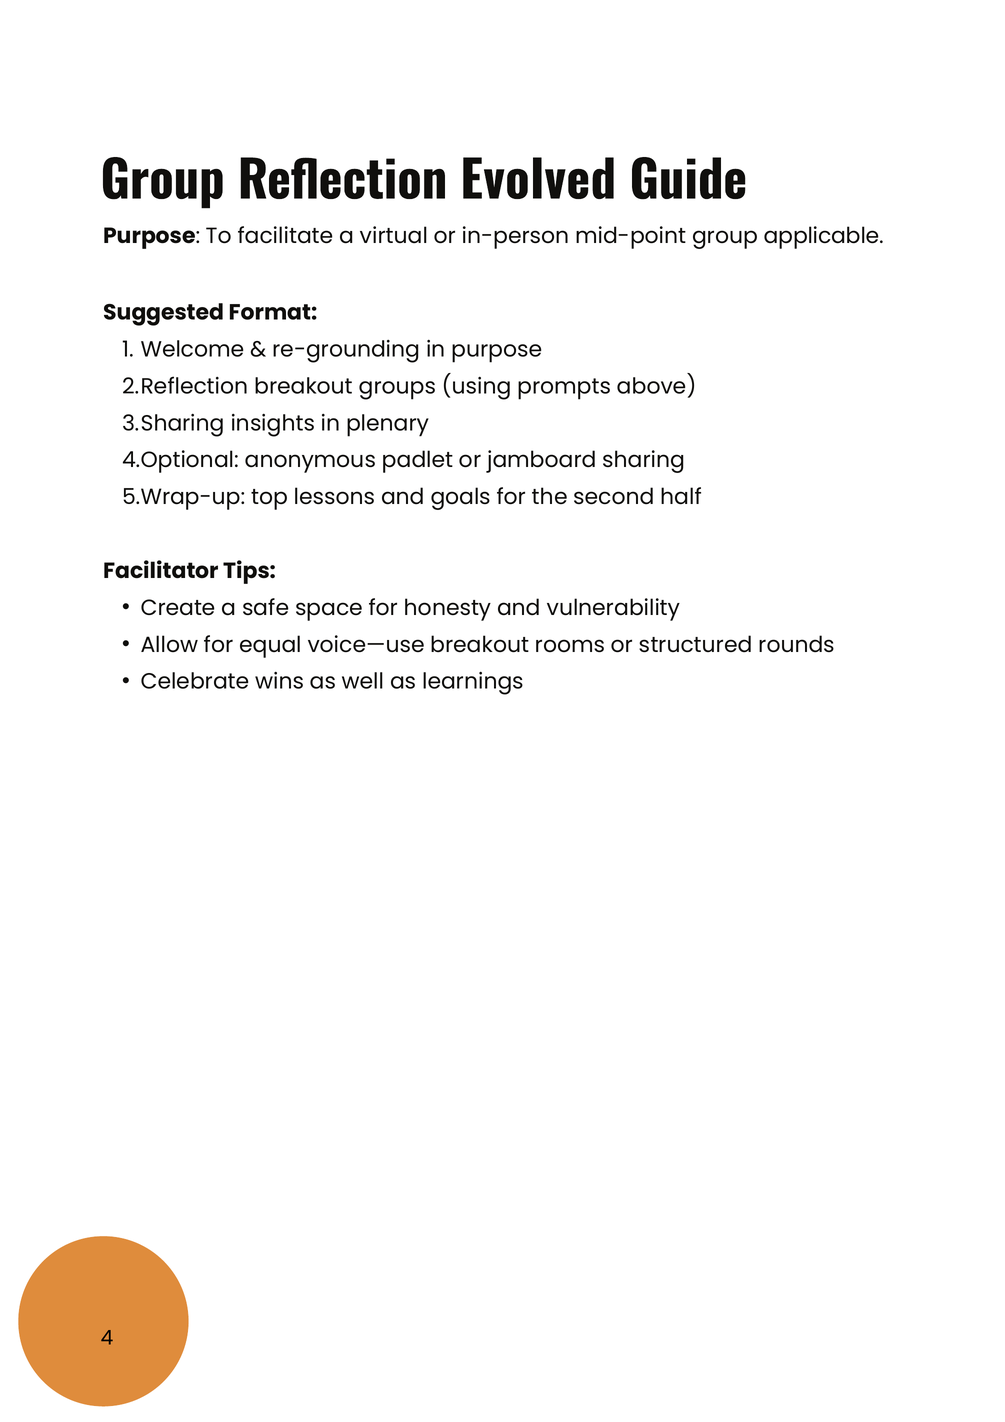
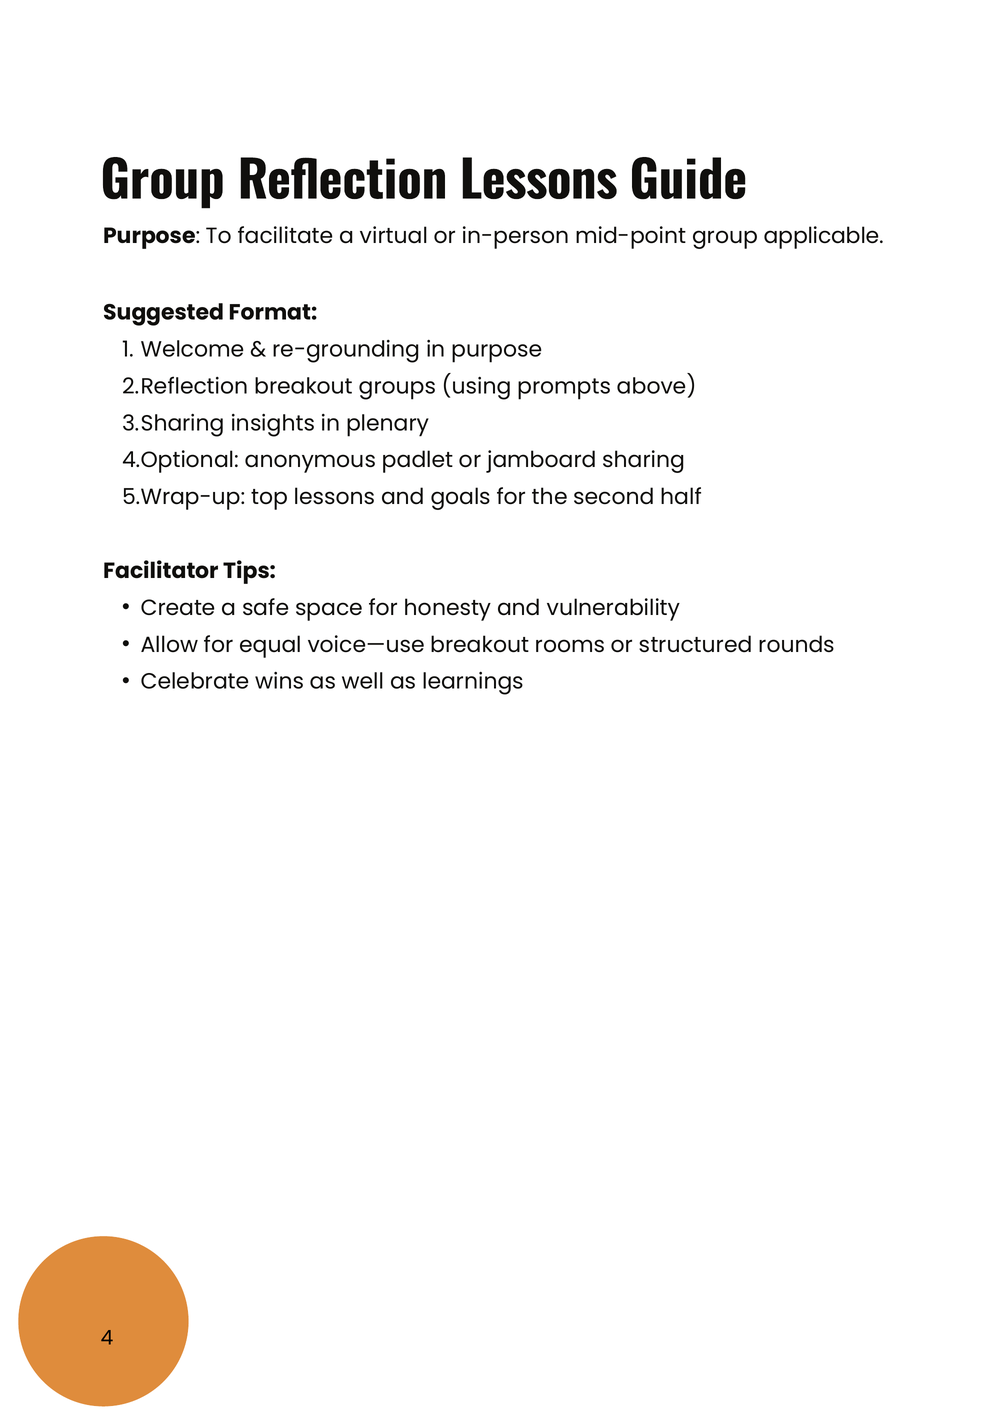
Reflection Evolved: Evolved -> Lessons
